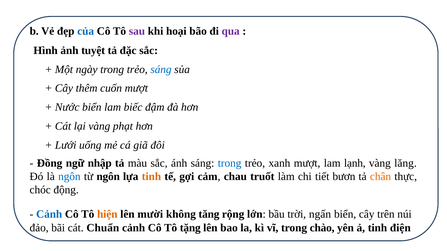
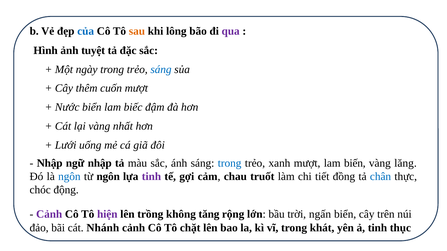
sau colour: purple -> orange
hoại: hoại -> lông
phạt: phạt -> nhất
Đồng at (50, 163): Đồng -> Nhập
lạnh: lạnh -> biến
tinh at (151, 177) colour: orange -> purple
bươn: bươn -> đồng
chân colour: orange -> blue
Cảnh at (49, 215) colour: blue -> purple
hiện colour: orange -> purple
mười: mười -> trồng
Chuẩn: Chuẩn -> Nhánh
tặng: tặng -> chặt
chào: chào -> khát
điện: điện -> thục
